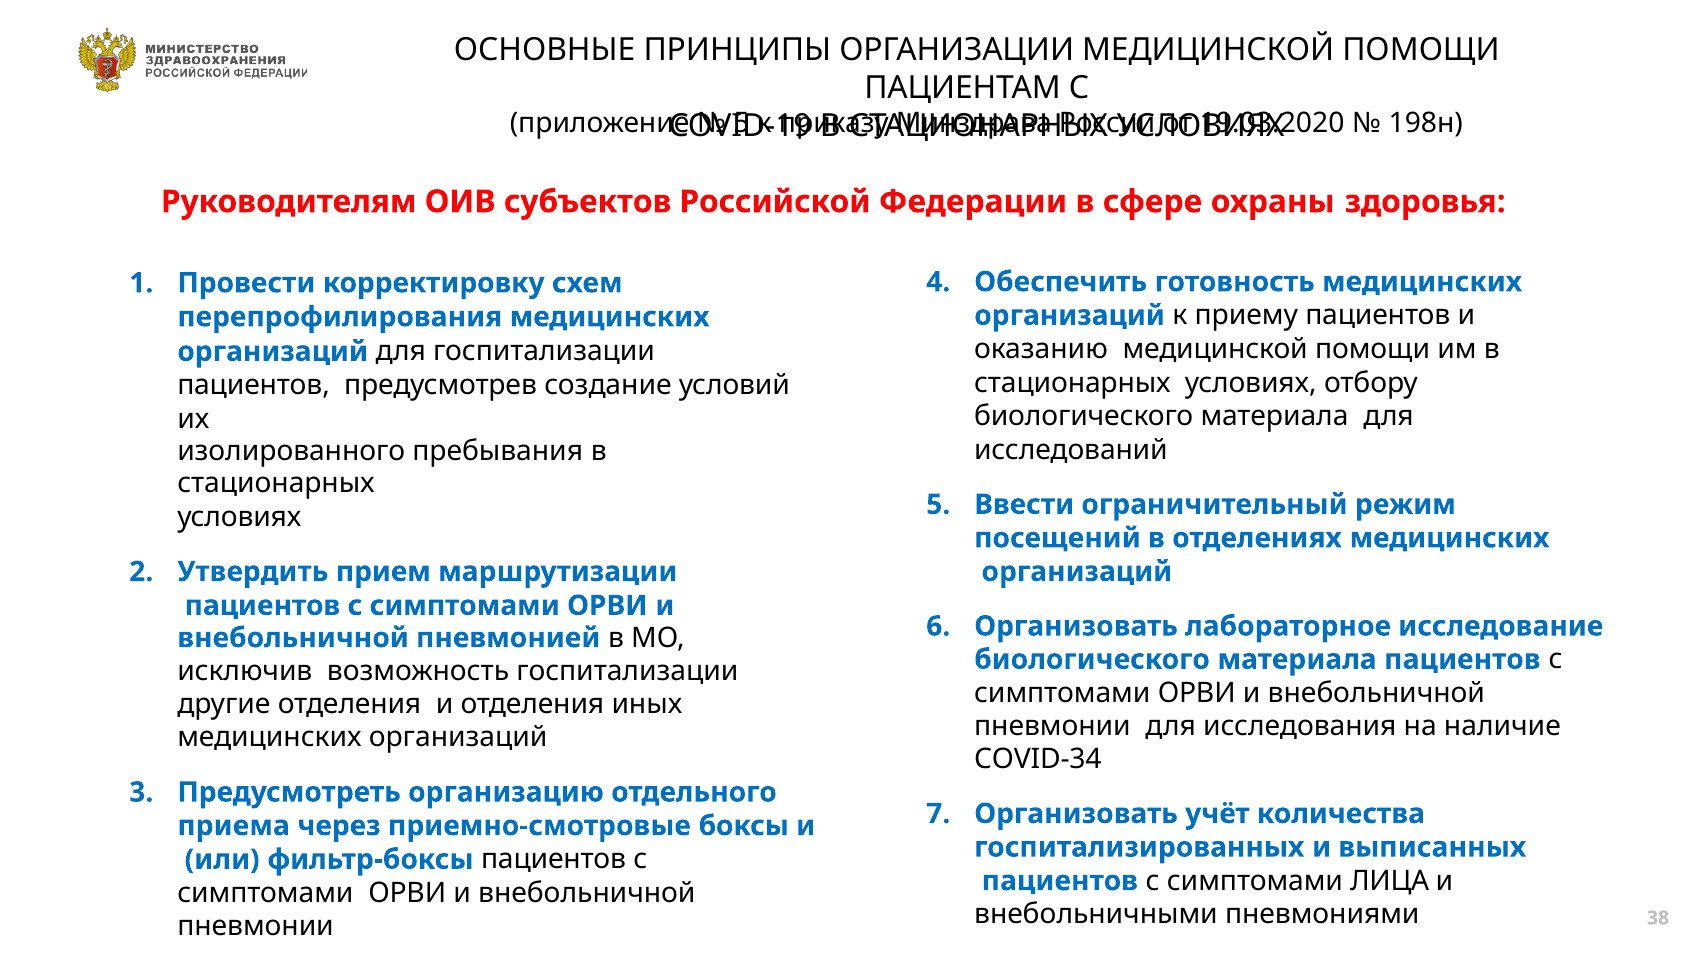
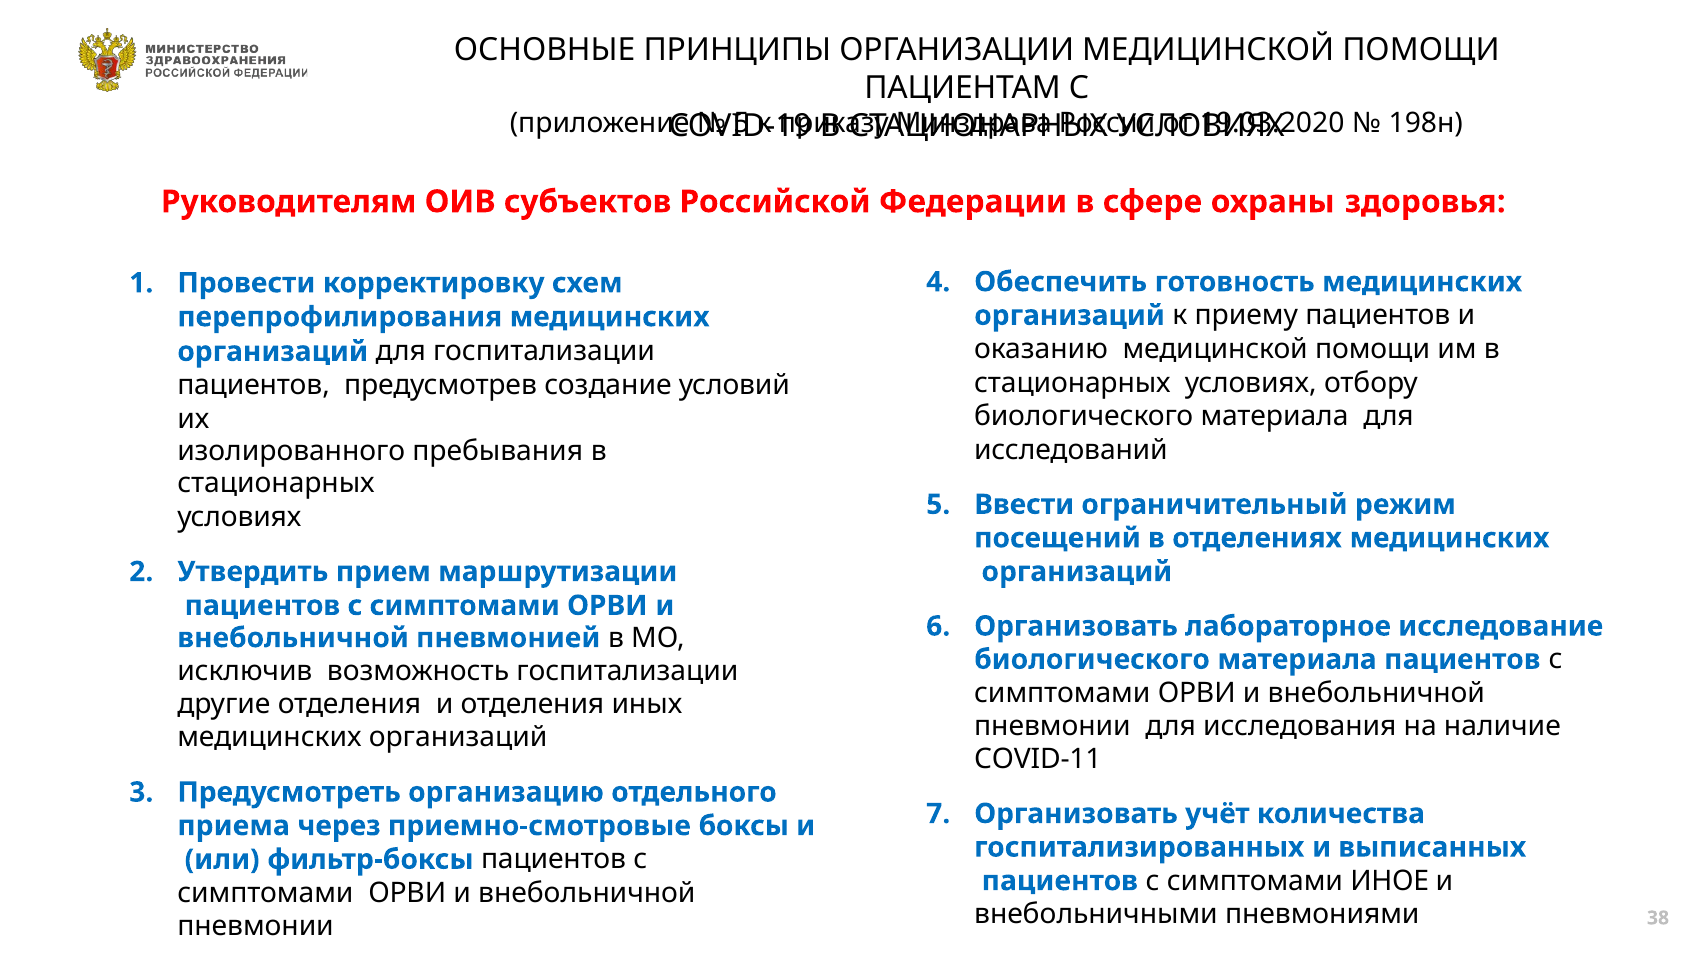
COVID-34: COVID-34 -> COVID-11
ЛИЦА: ЛИЦА -> ИНОЕ
